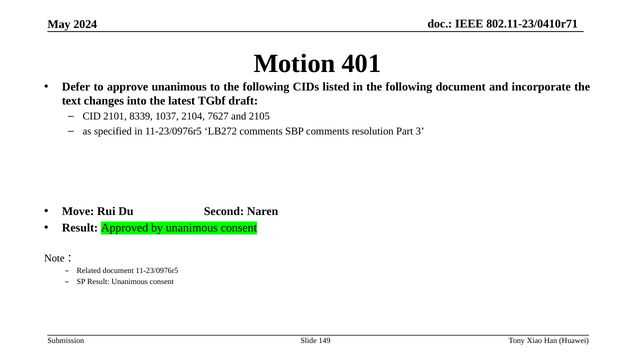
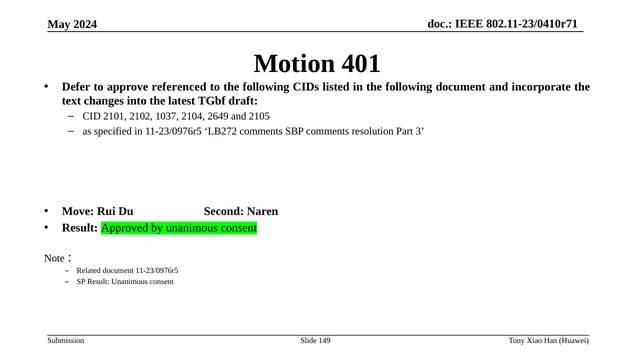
approve unanimous: unanimous -> referenced
8339: 8339 -> 2102
7627: 7627 -> 2649
